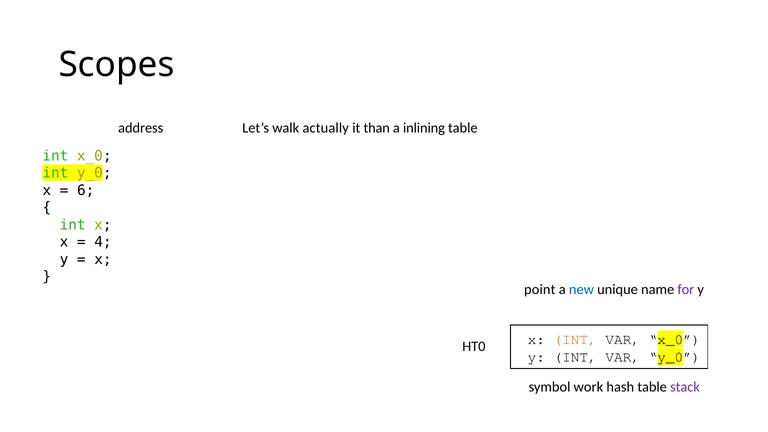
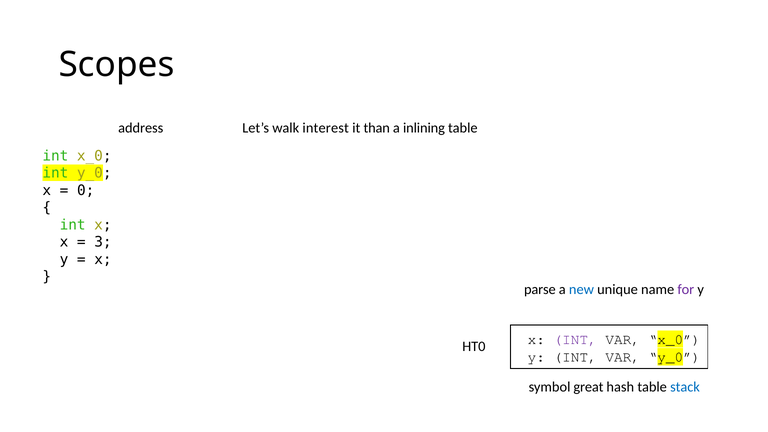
actually: actually -> interest
6: 6 -> 0
4: 4 -> 3
point: point -> parse
INT at (575, 339) colour: orange -> purple
work: work -> great
stack colour: purple -> blue
